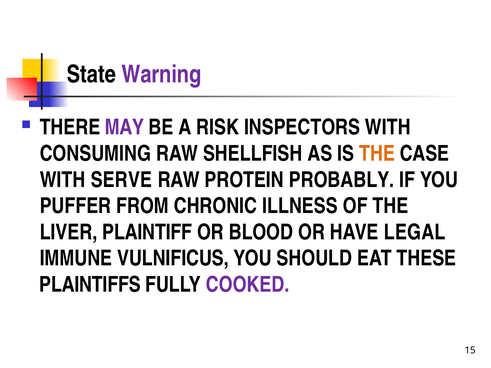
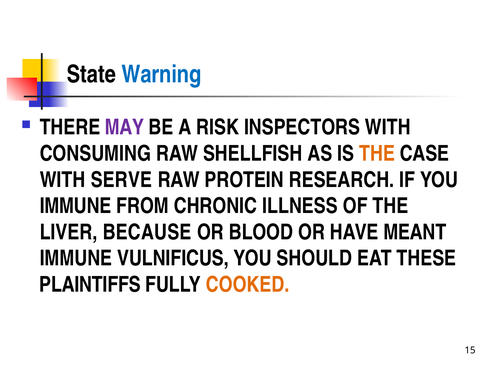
Warning colour: purple -> blue
PROBABLY: PROBABLY -> RESEARCH
PUFFER at (75, 206): PUFFER -> IMMUNE
PLAINTIFF: PLAINTIFF -> BECAUSE
LEGAL: LEGAL -> MEANT
COOKED colour: purple -> orange
